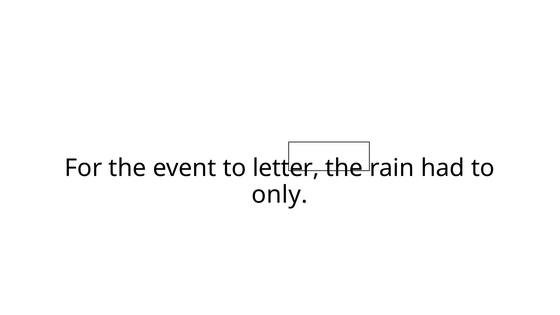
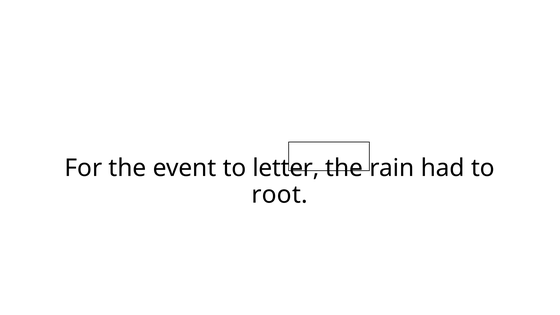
only: only -> root
